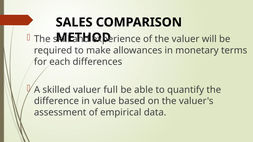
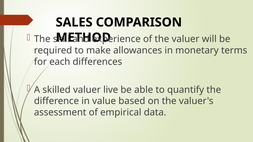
full: full -> live
